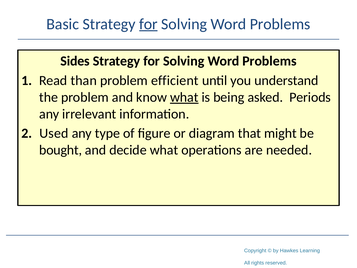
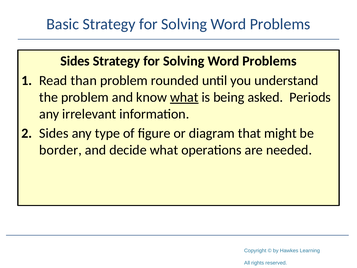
for at (148, 24) underline: present -> none
efficient: efficient -> rounded
2 Used: Used -> Sides
bought: bought -> border
